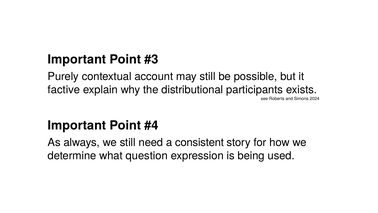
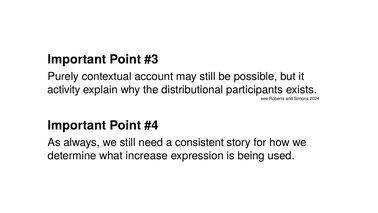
factive: factive -> activity
question: question -> increase
